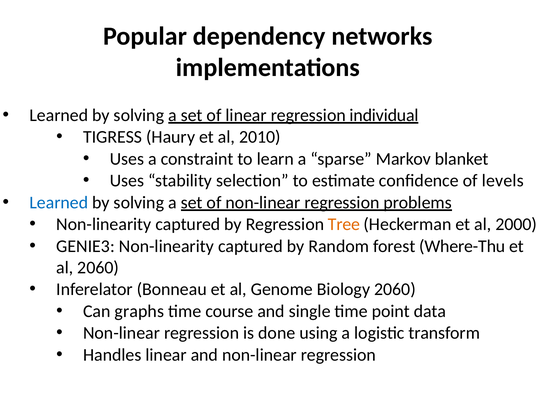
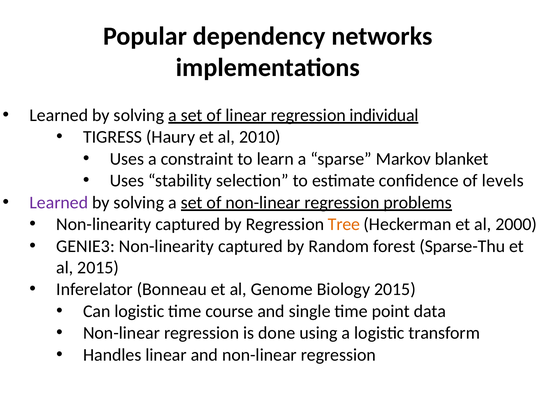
Learned at (59, 202) colour: blue -> purple
Where-Thu: Where-Thu -> Sparse-Thu
al 2060: 2060 -> 2015
Biology 2060: 2060 -> 2015
Can graphs: graphs -> logistic
